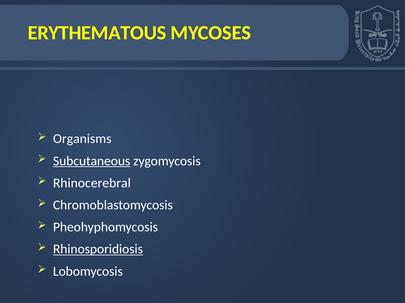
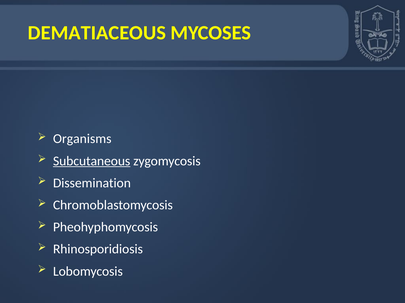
ERYTHEMATOUS: ERYTHEMATOUS -> DEMATIACEOUS
Rhinocerebral: Rhinocerebral -> Dissemination
Rhinosporidiosis underline: present -> none
